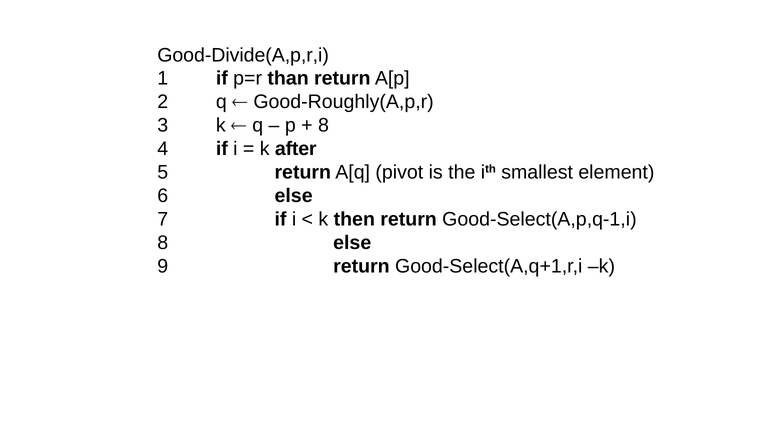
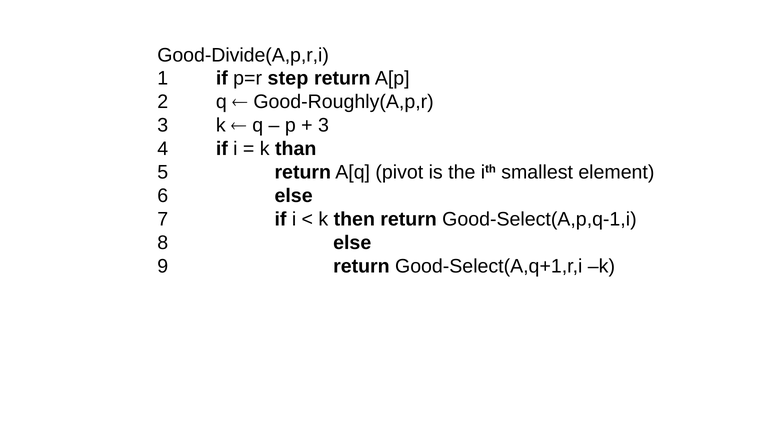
than: than -> step
8 at (323, 125): 8 -> 3
after: after -> than
